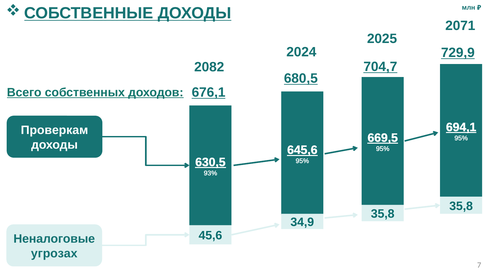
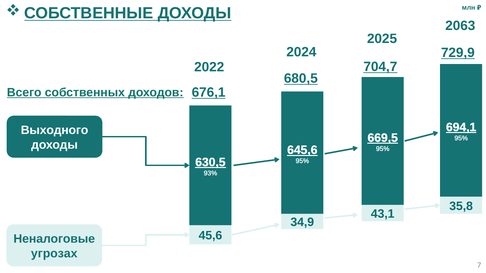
2071: 2071 -> 2063
2082: 2082 -> 2022
Проверкам: Проверкам -> Выходного
35,8 at (383, 214): 35,8 -> 43,1
